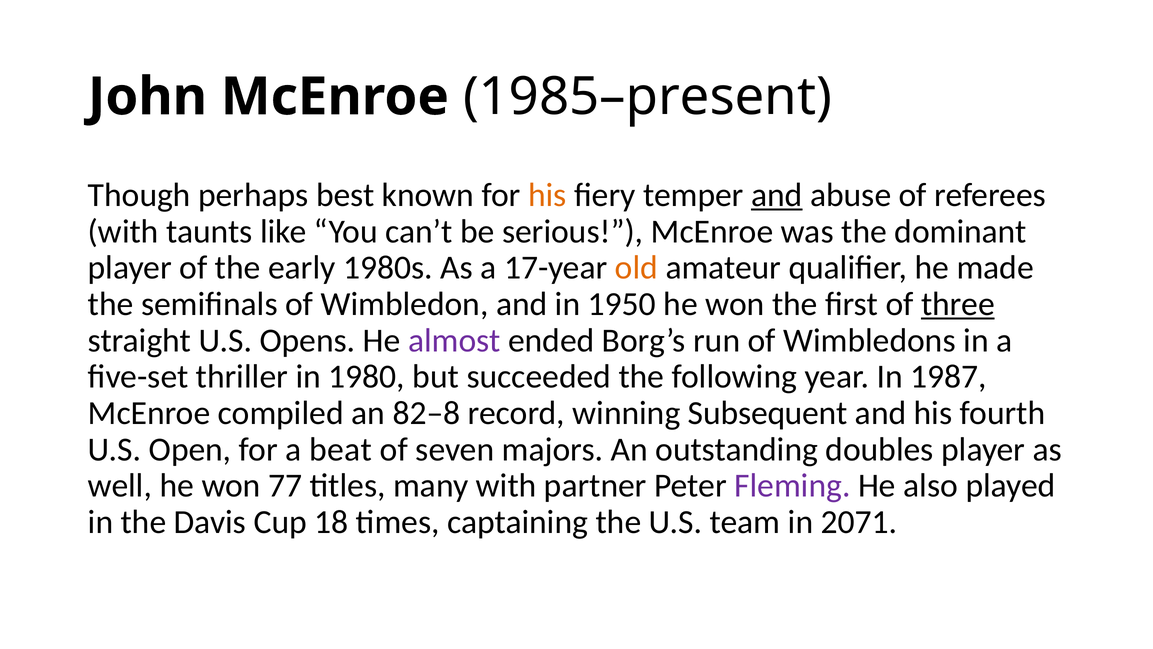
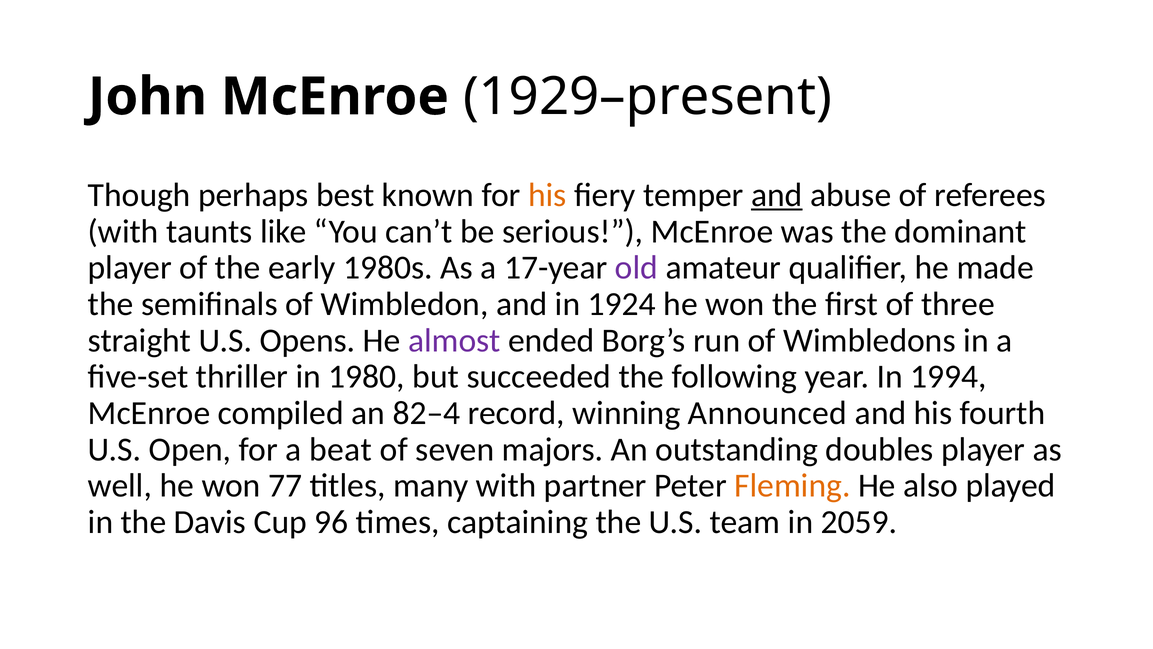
1985–present: 1985–present -> 1929–present
old colour: orange -> purple
1950: 1950 -> 1924
three underline: present -> none
1987: 1987 -> 1994
82–8: 82–8 -> 82–4
Subsequent: Subsequent -> Announced
Fleming colour: purple -> orange
18: 18 -> 96
2071: 2071 -> 2059
